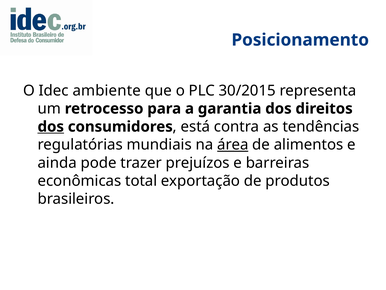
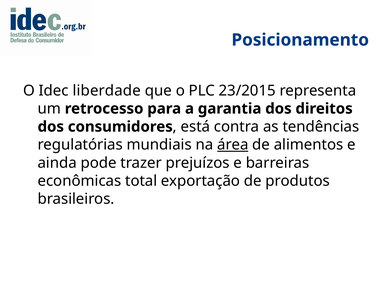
ambiente: ambiente -> liberdade
30/2015: 30/2015 -> 23/2015
dos at (51, 126) underline: present -> none
